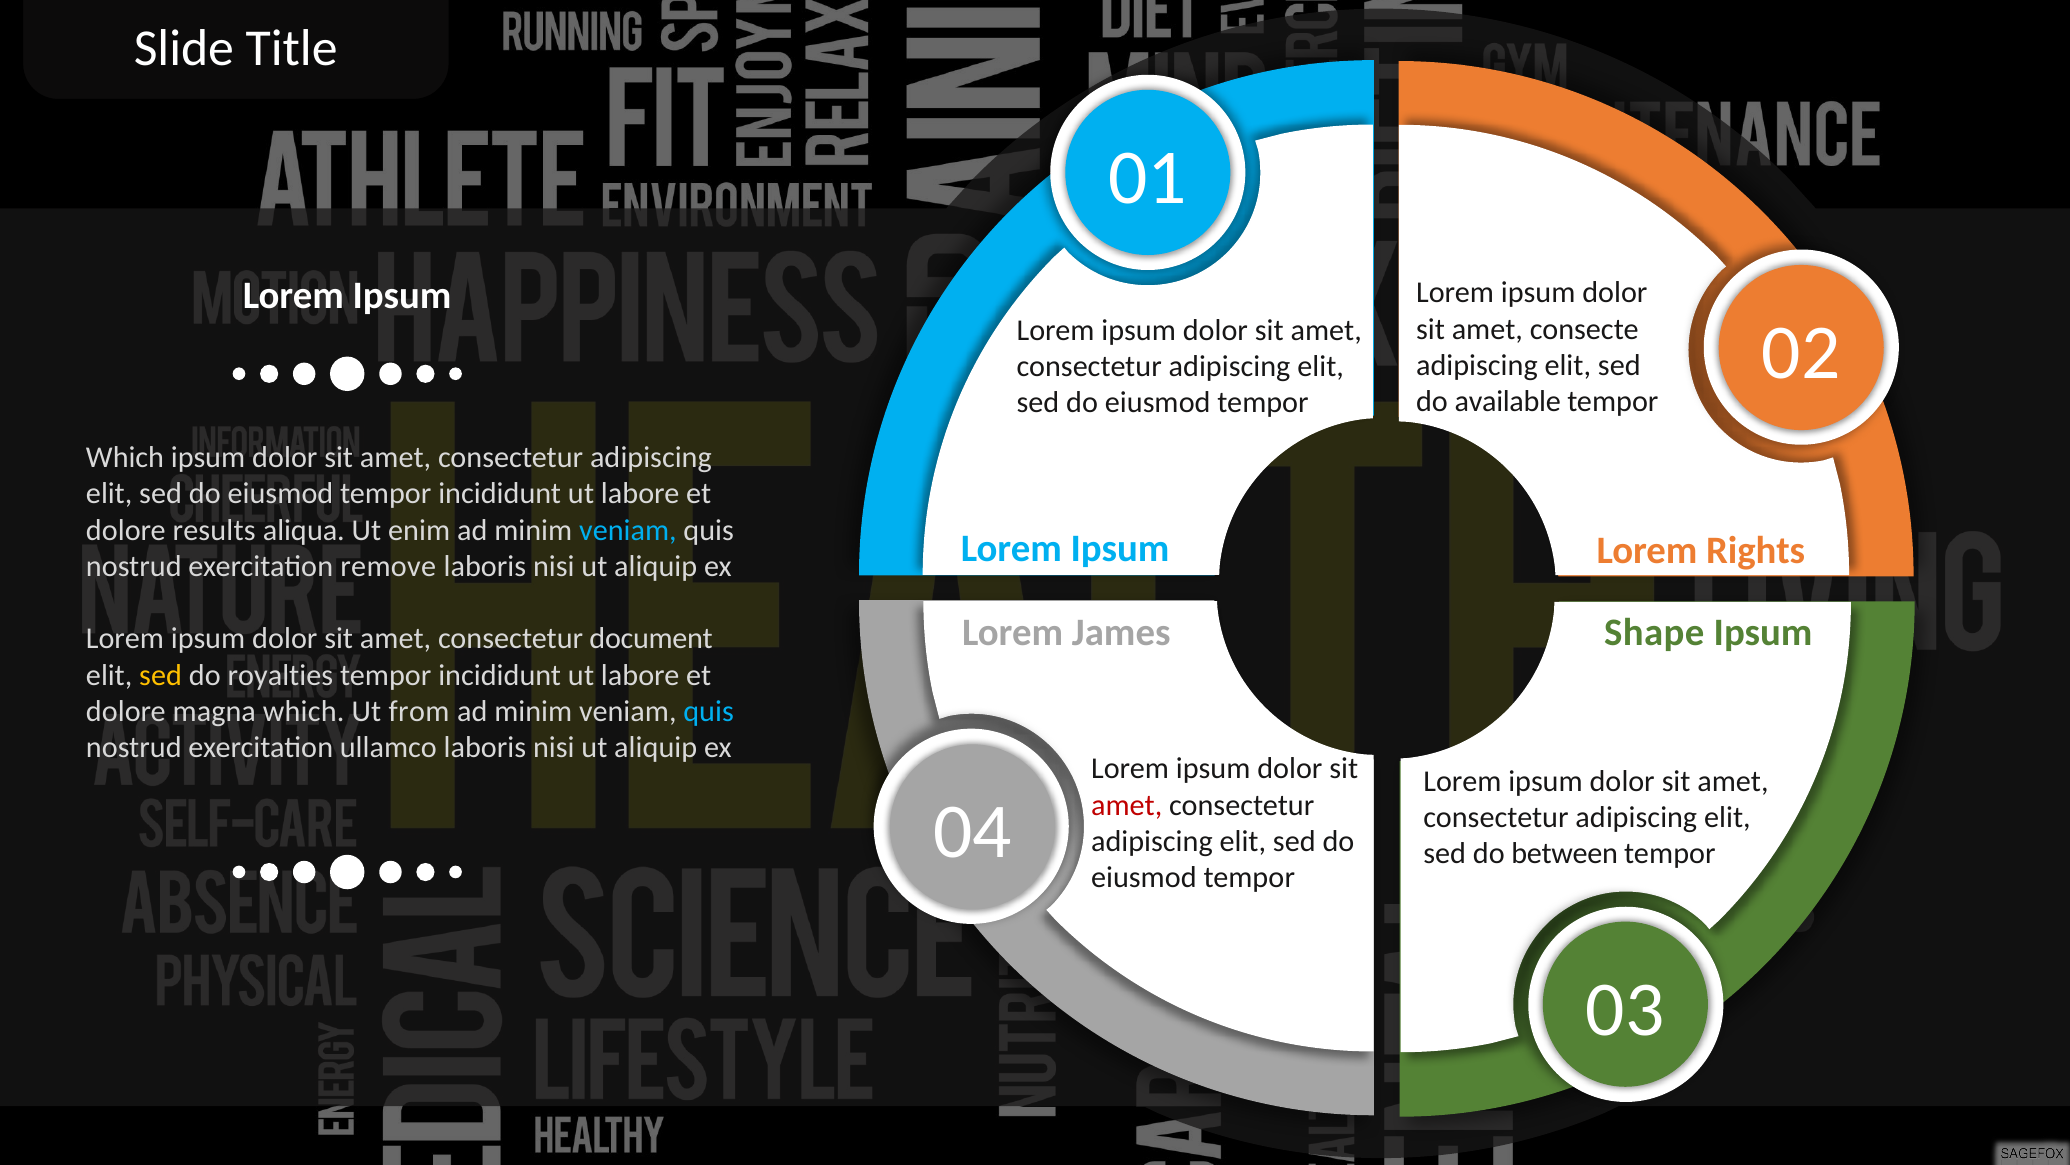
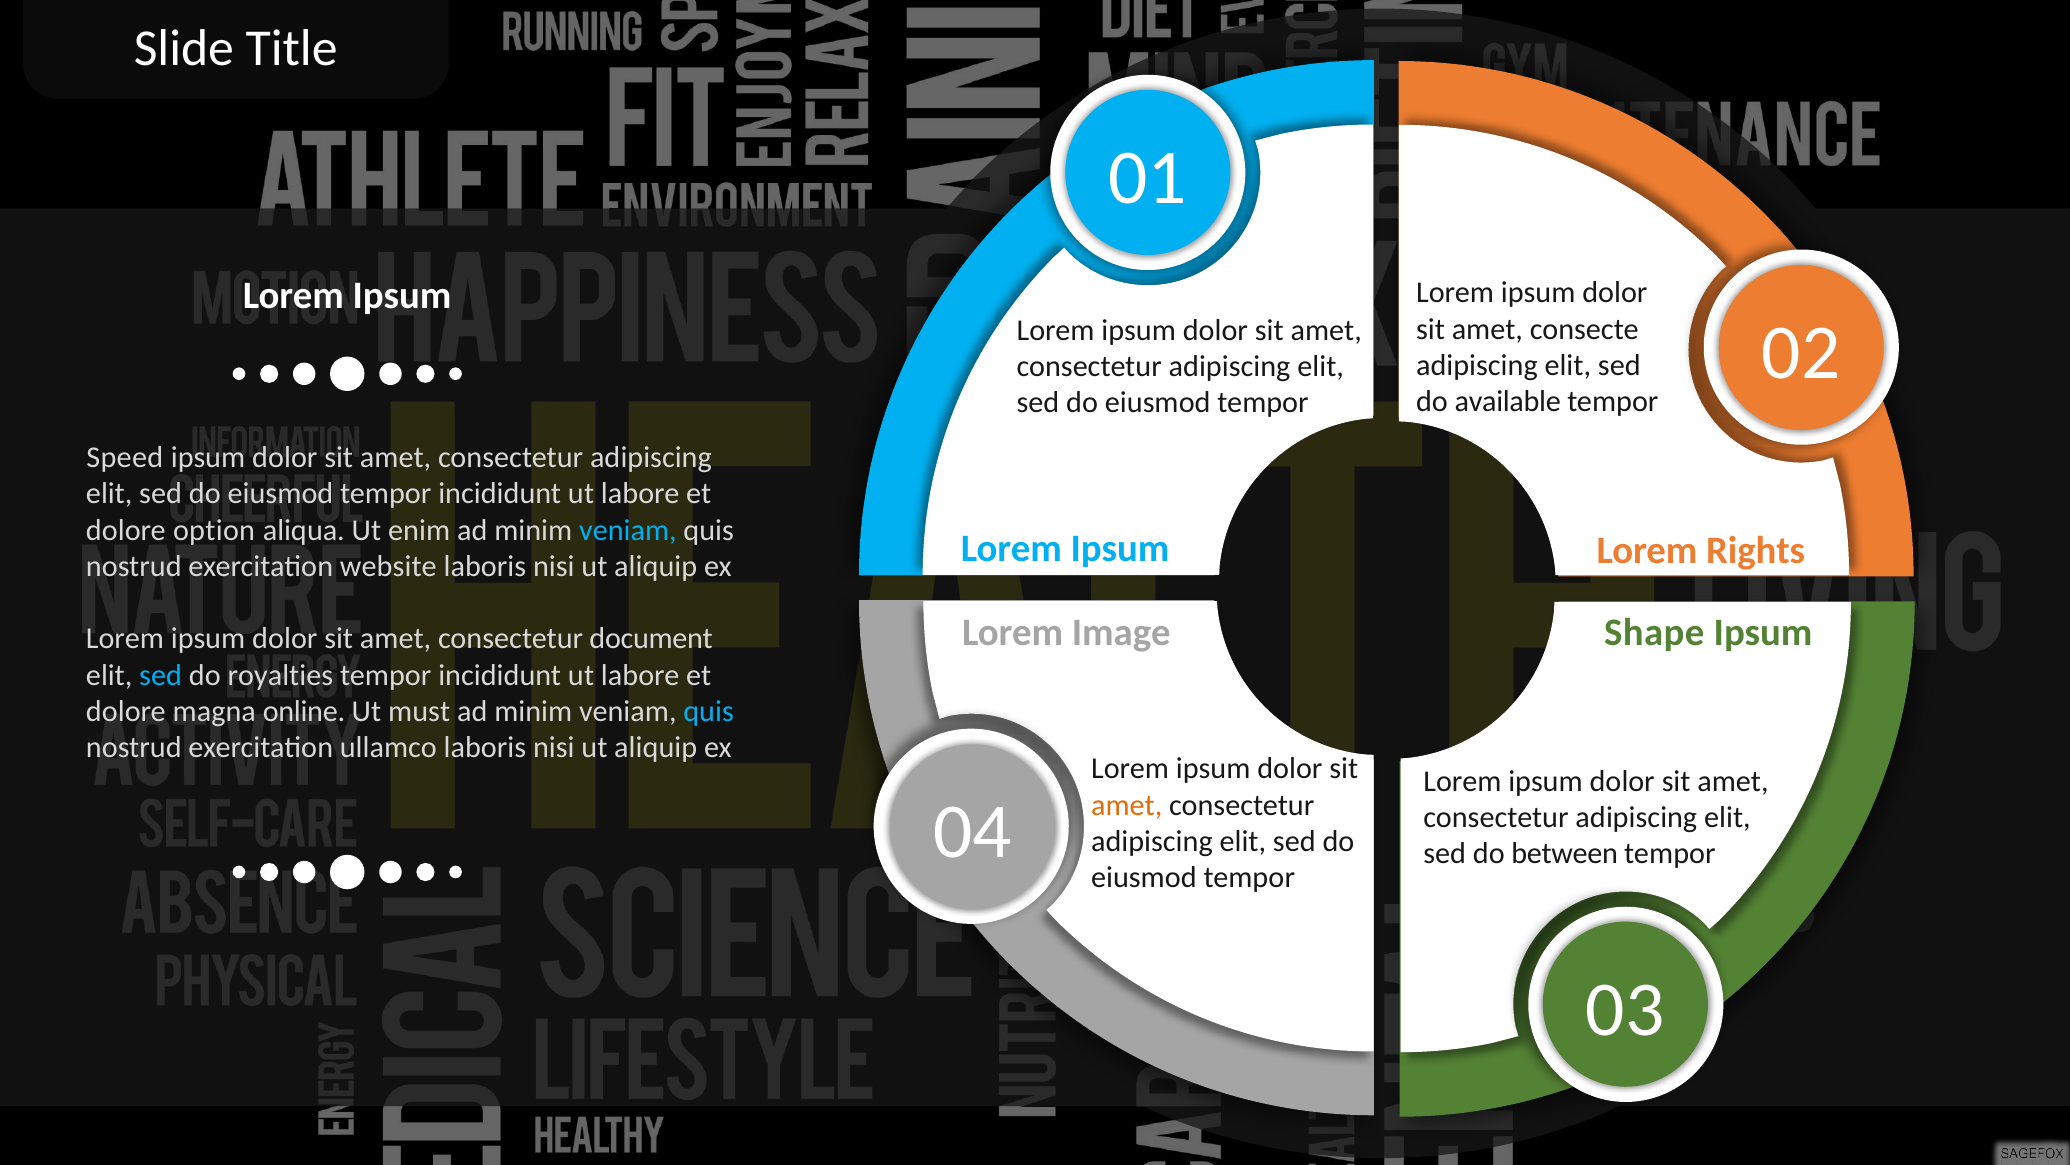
Which at (125, 457): Which -> Speed
results: results -> option
remove: remove -> website
James: James -> Image
sed at (161, 675) colour: yellow -> light blue
magna which: which -> online
from: from -> must
amet at (1127, 805) colour: red -> orange
